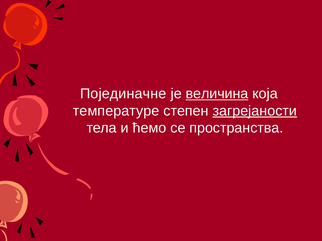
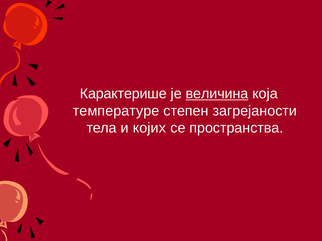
Појединачне: Појединачне -> Карактерише
загрејаности underline: present -> none
ћемо: ћемо -> којих
